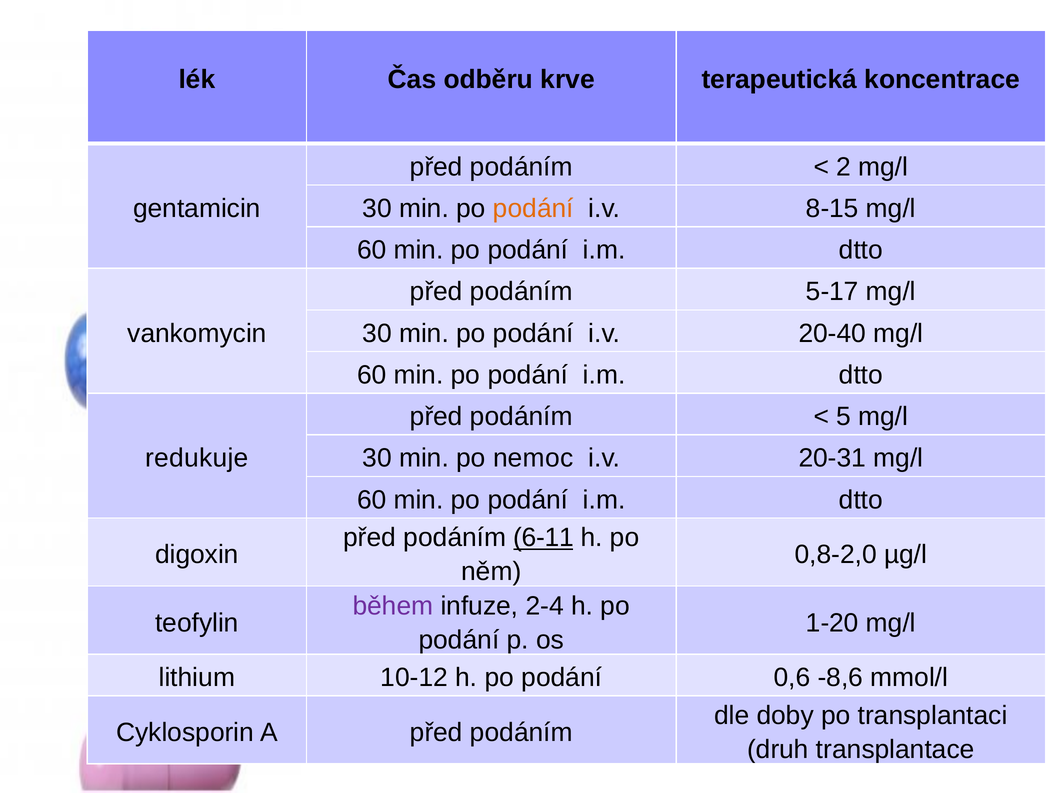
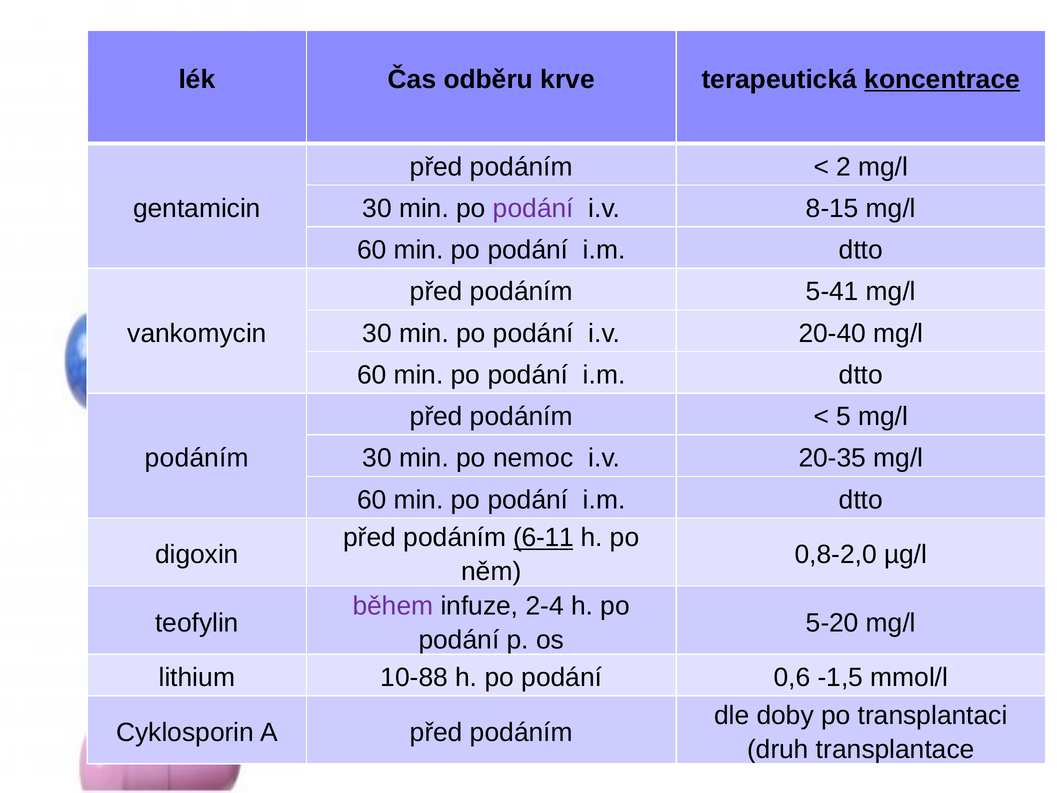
koncentrace underline: none -> present
podání at (533, 208) colour: orange -> purple
5-17: 5-17 -> 5-41
redukuje at (197, 458): redukuje -> podáním
20-31: 20-31 -> 20-35
1-20: 1-20 -> 5-20
10-12: 10-12 -> 10-88
-8,6: -8,6 -> -1,5
